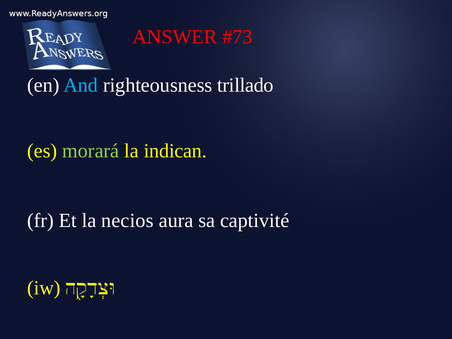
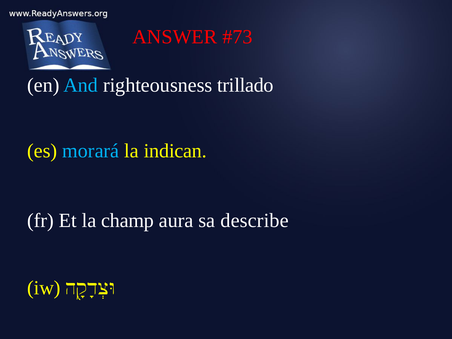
morará colour: light green -> light blue
necios: necios -> champ
captivité: captivité -> describe
